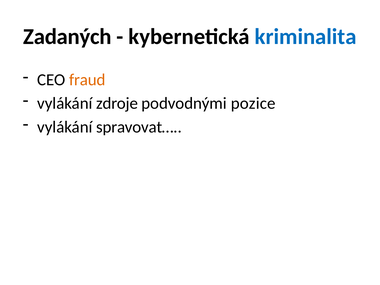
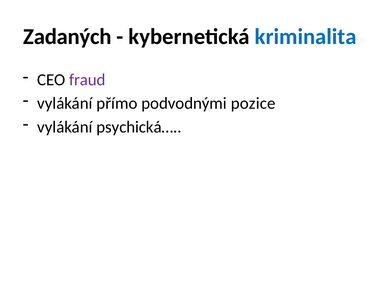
fraud colour: orange -> purple
zdroje: zdroje -> přímo
spravovat…: spravovat… -> psychická…
